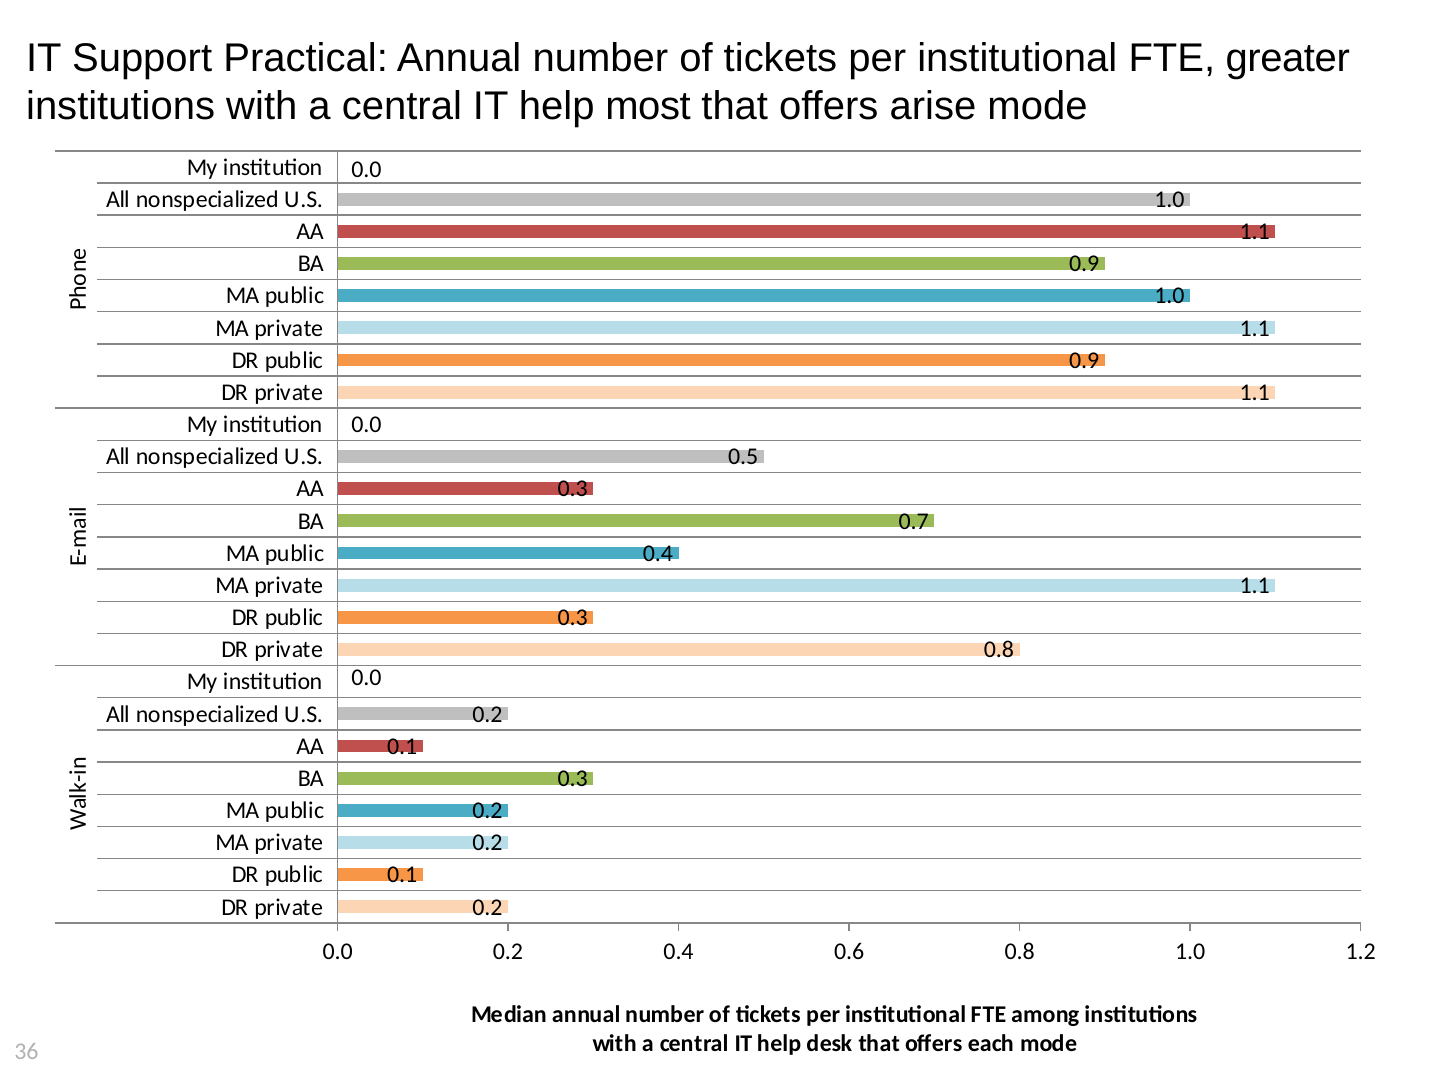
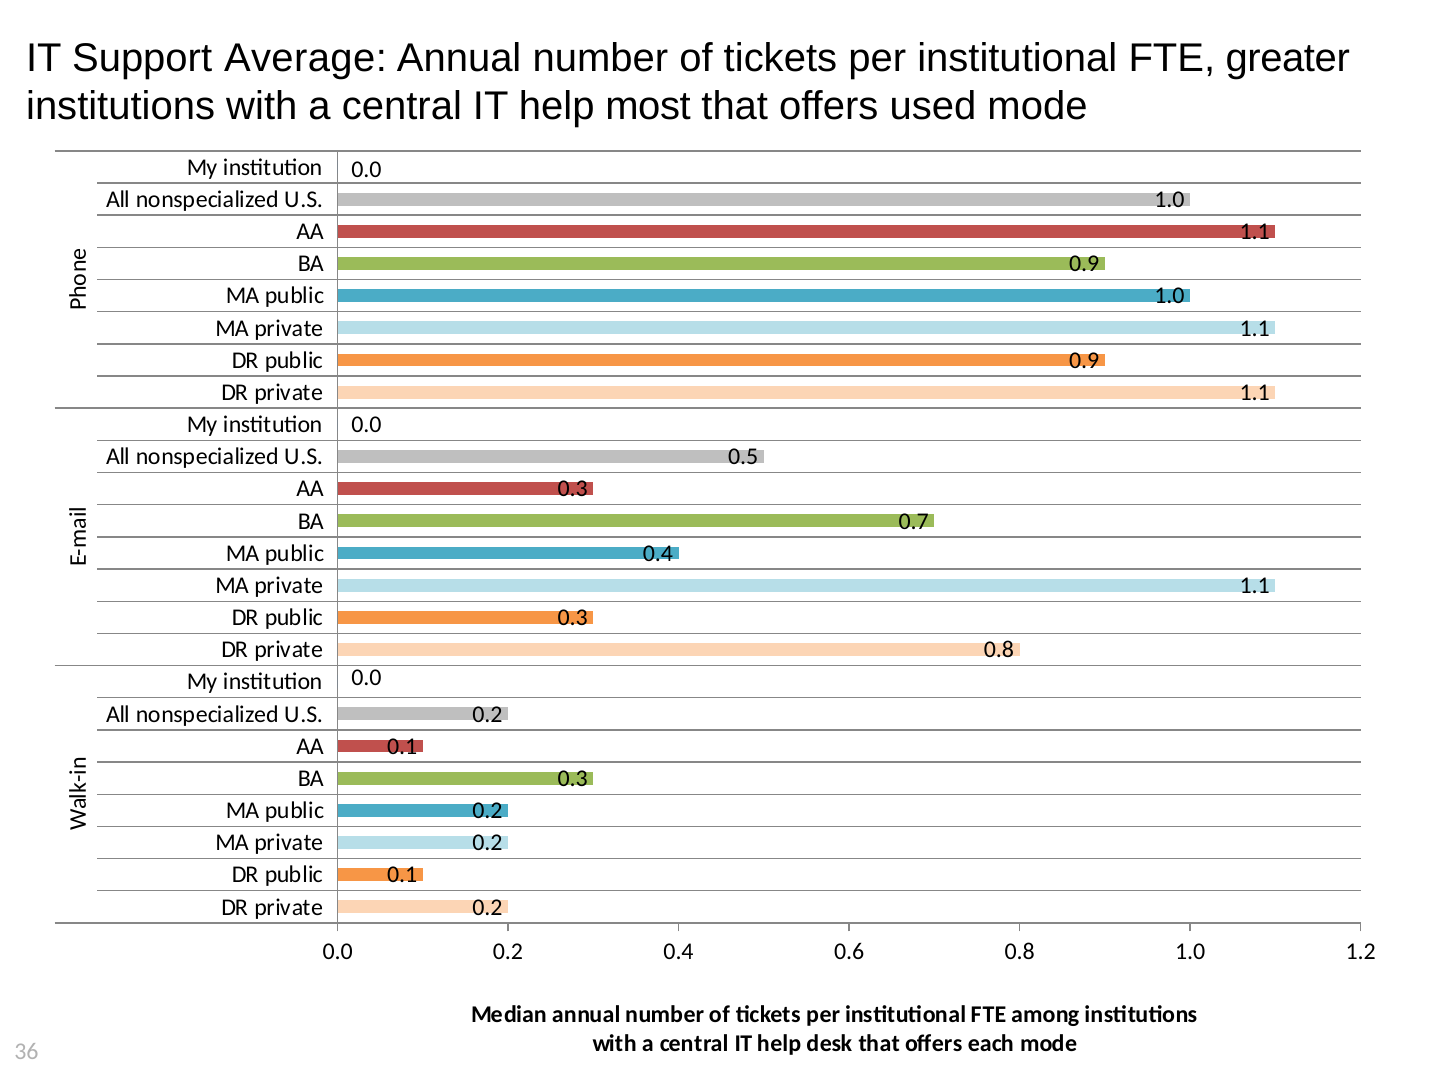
Practical: Practical -> Average
arise: arise -> used
